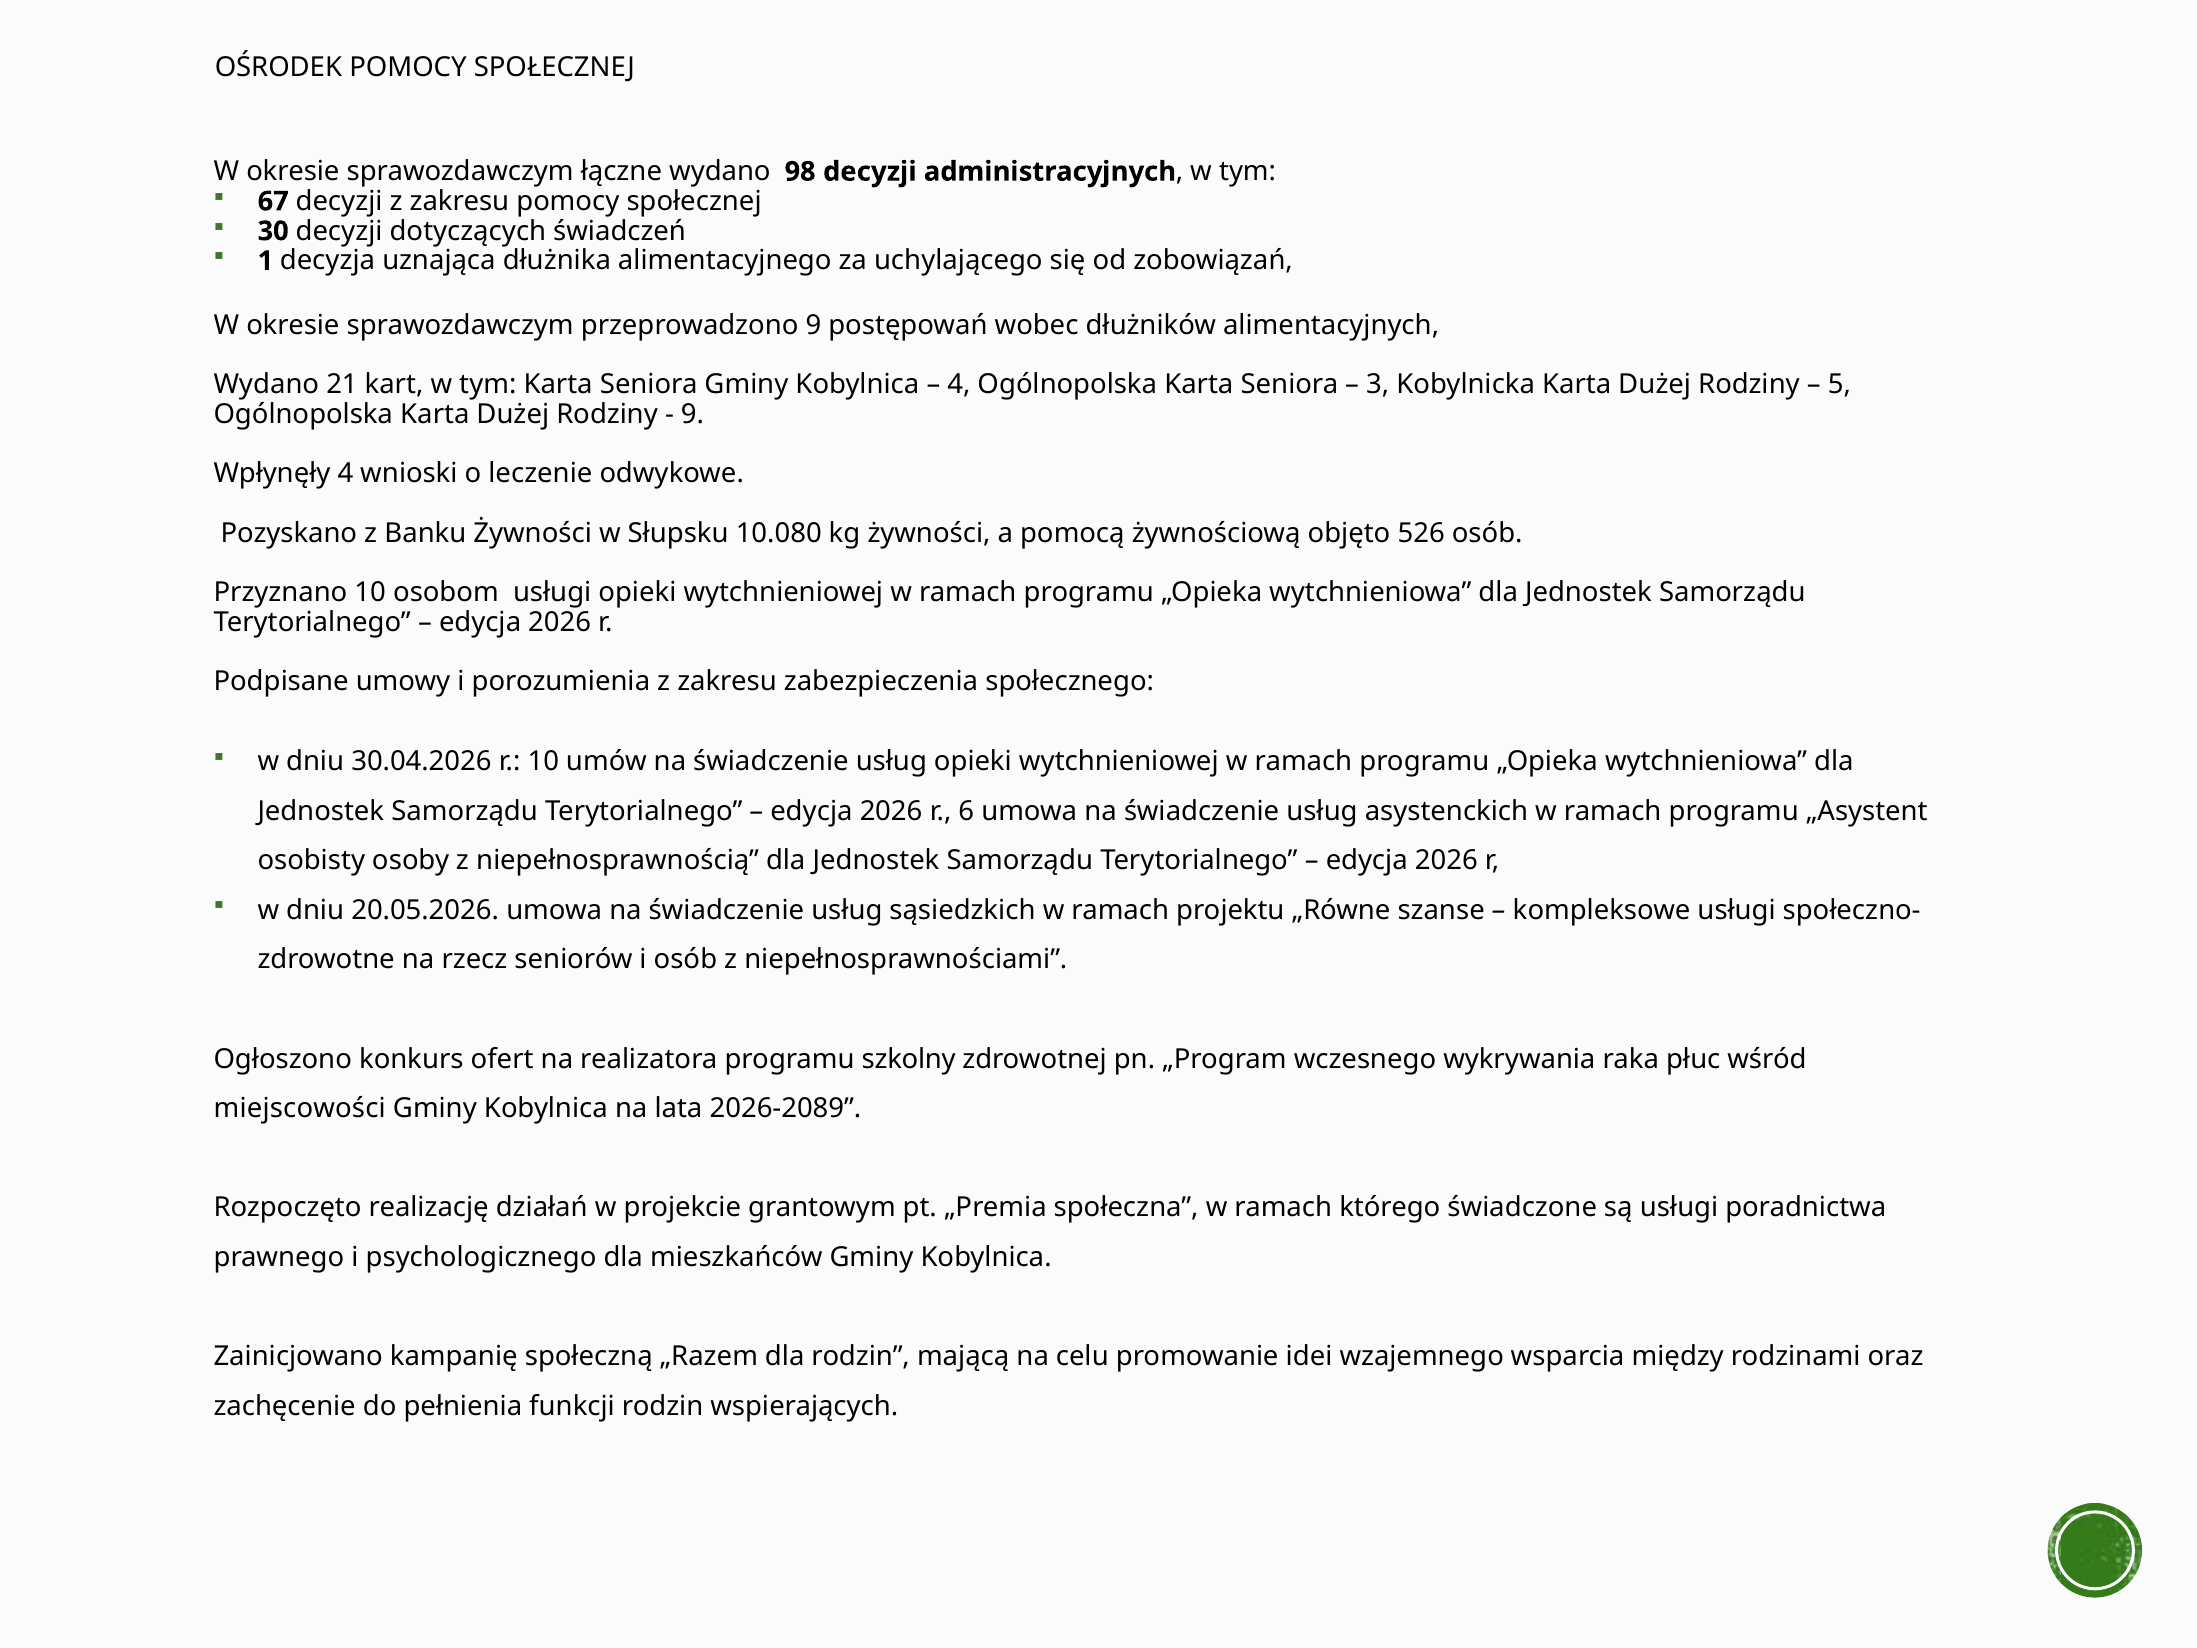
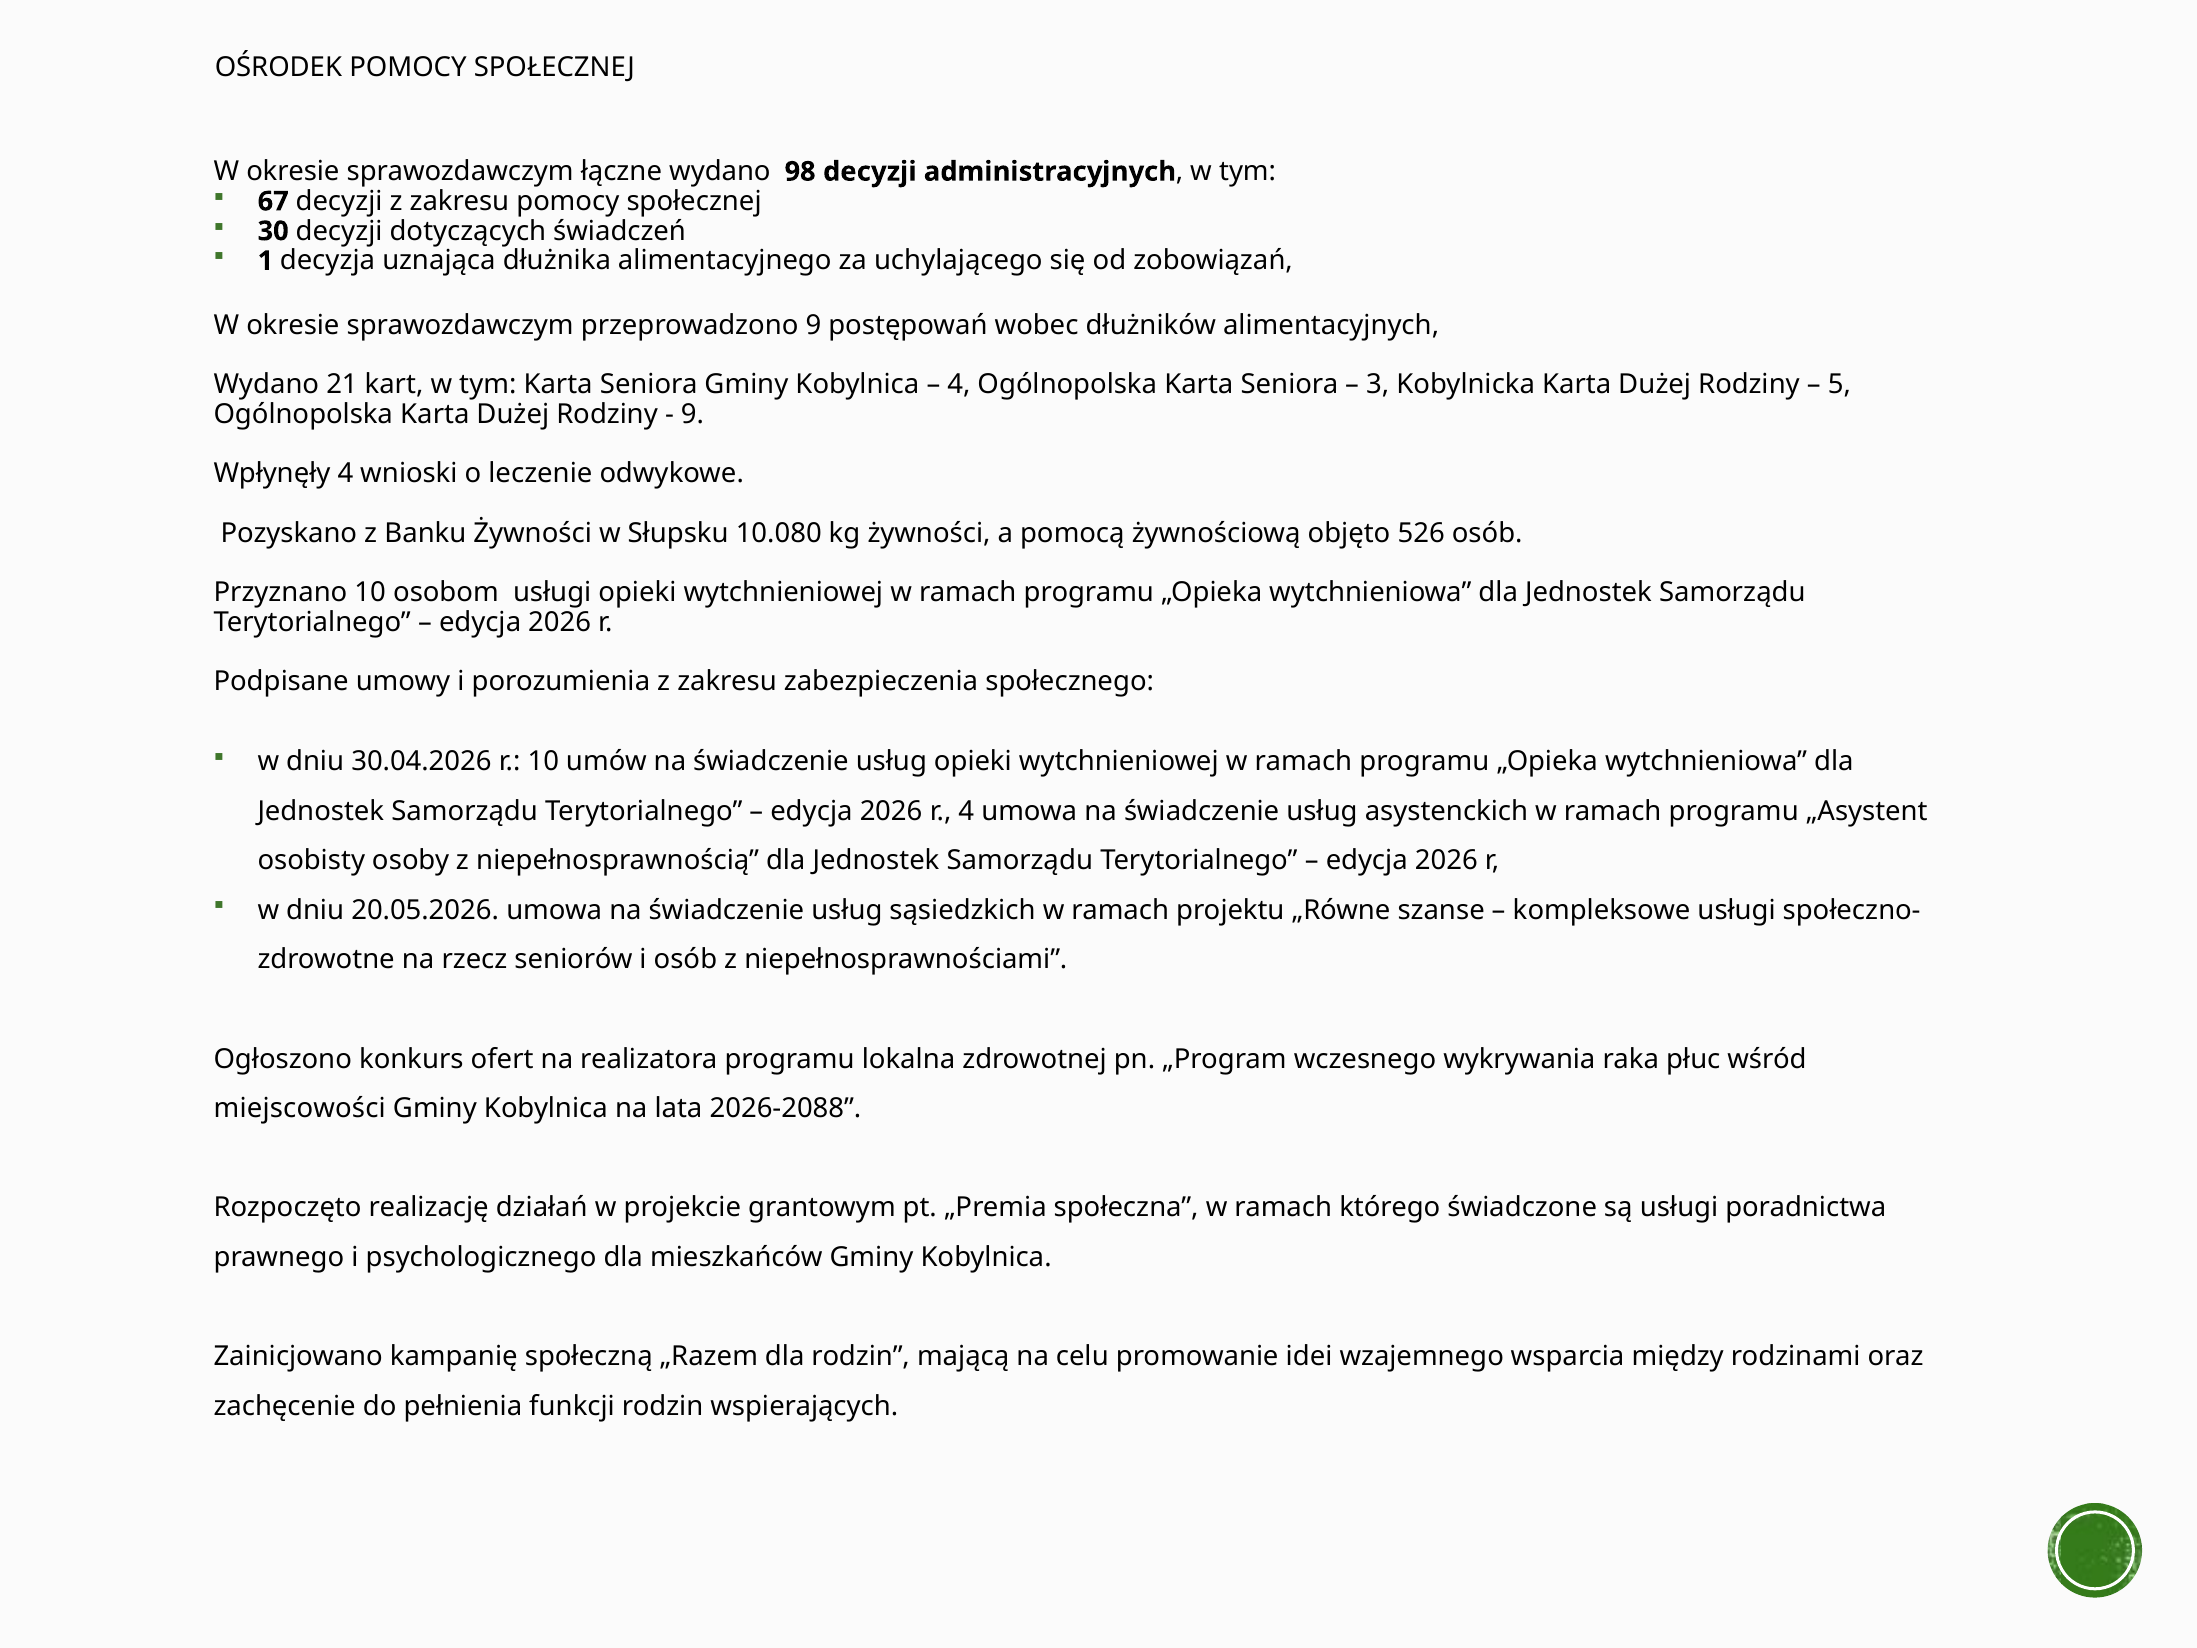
r 6: 6 -> 4
szkolny: szkolny -> lokalna
2026-2089: 2026-2089 -> 2026-2088
